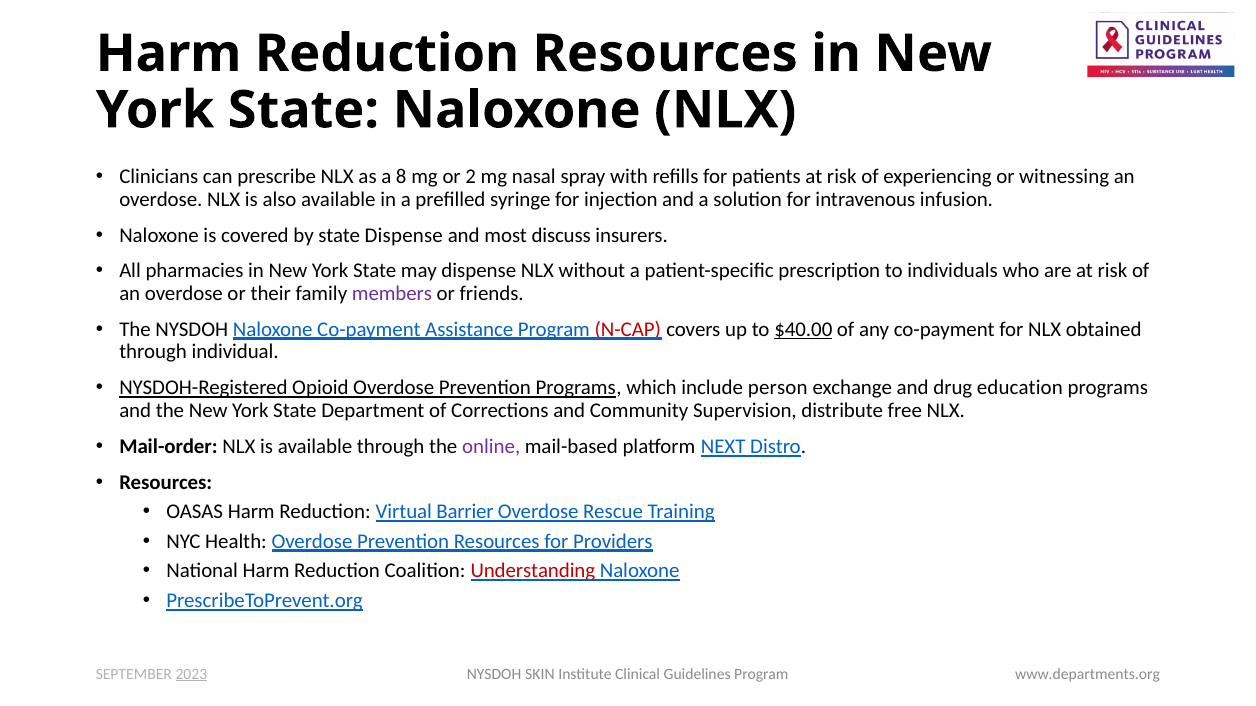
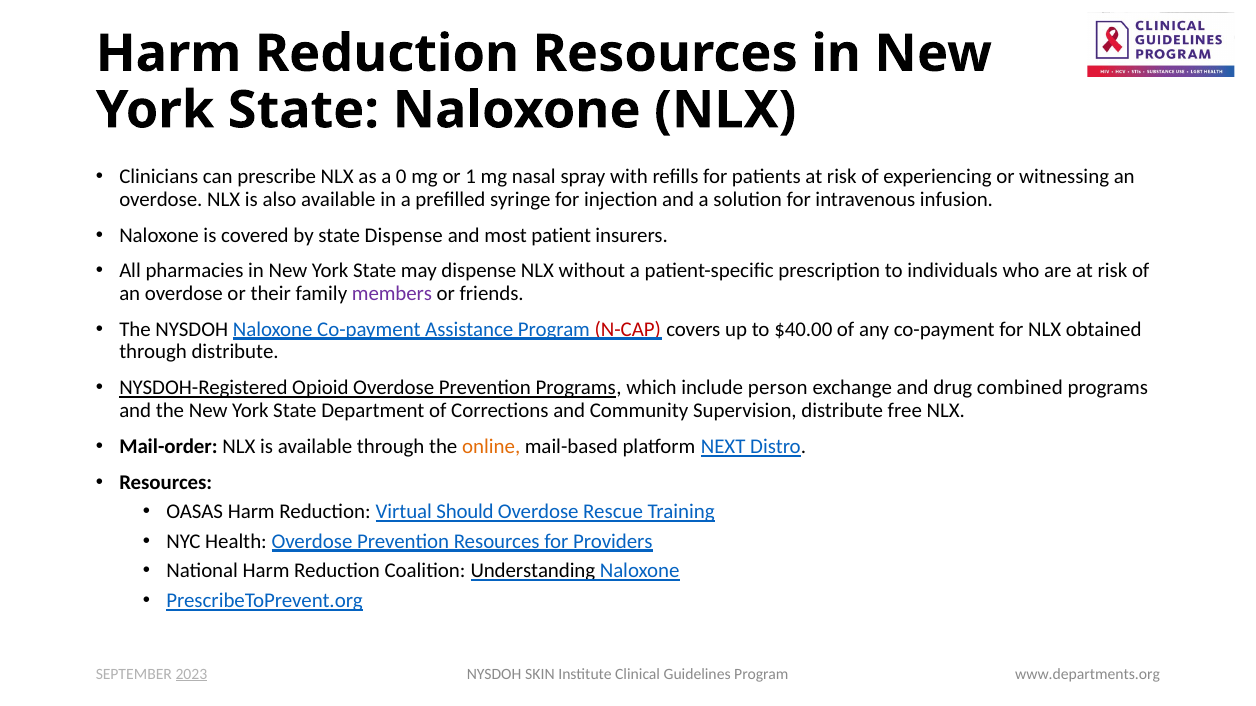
8: 8 -> 0
2: 2 -> 1
discuss: discuss -> patient
$40.00 underline: present -> none
through individual: individual -> distribute
education: education -> combined
online colour: purple -> orange
Barrier: Barrier -> Should
Understanding colour: red -> black
